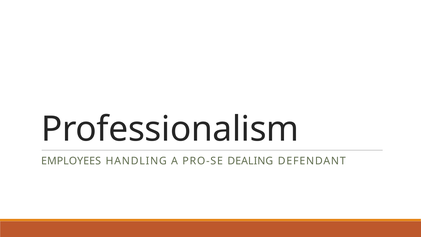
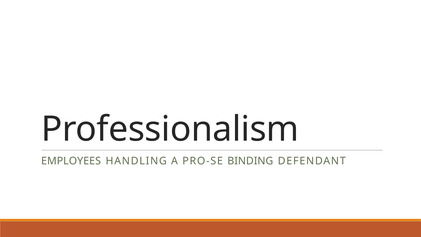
DEALING: DEALING -> BINDING
